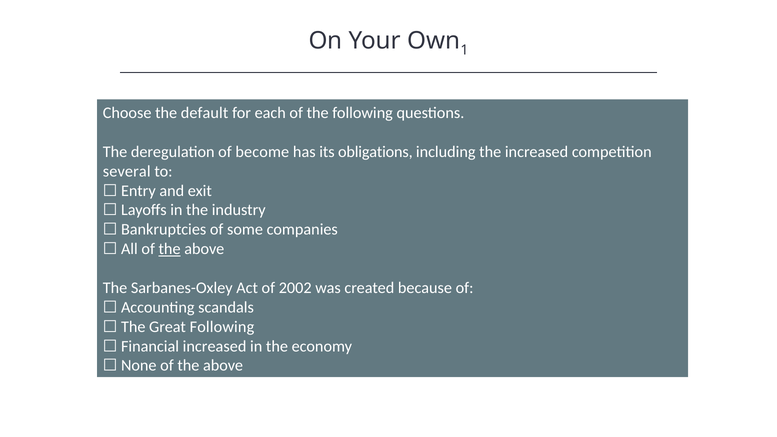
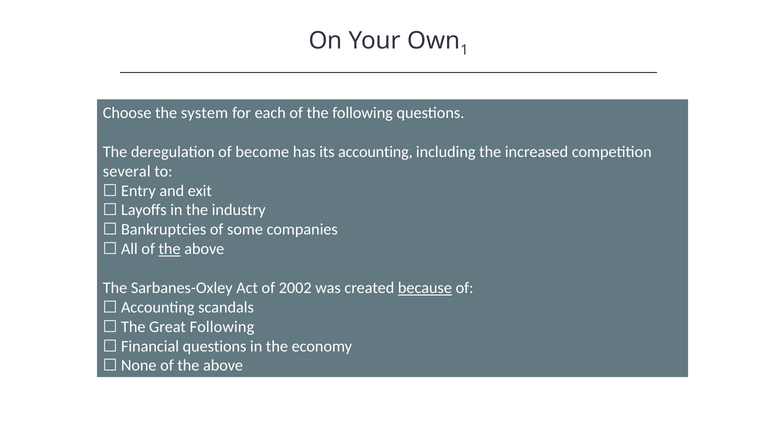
default: default -> system
obligations: obligations -> accounting
because underline: none -> present
increased at (215, 346): increased -> questions
